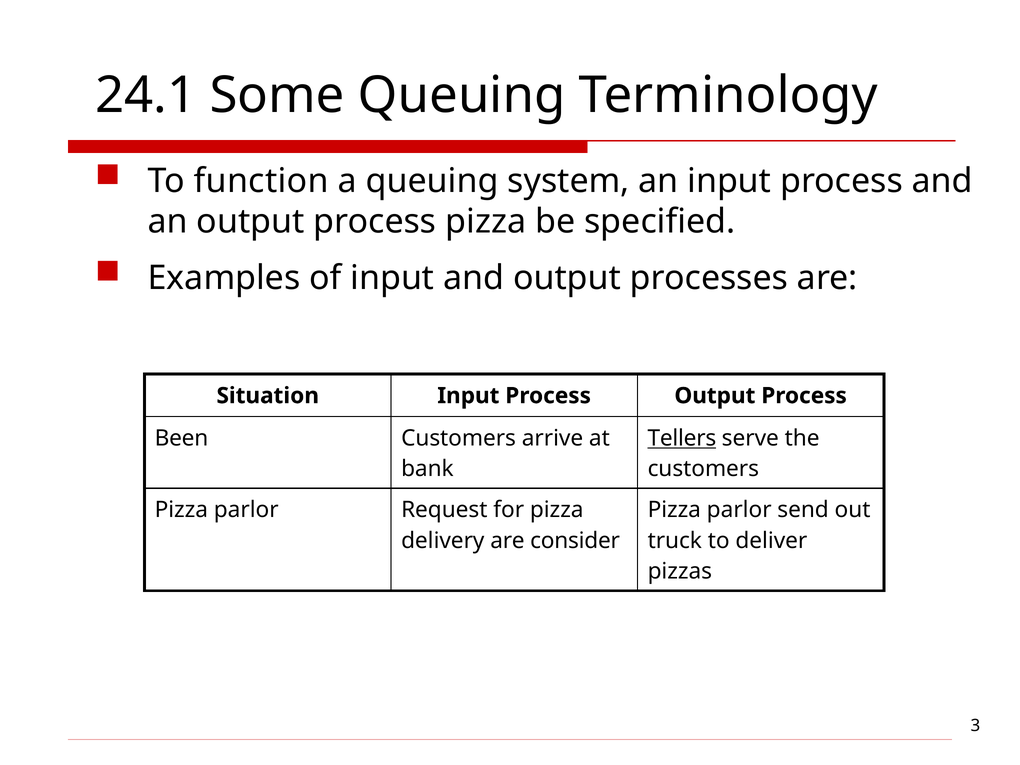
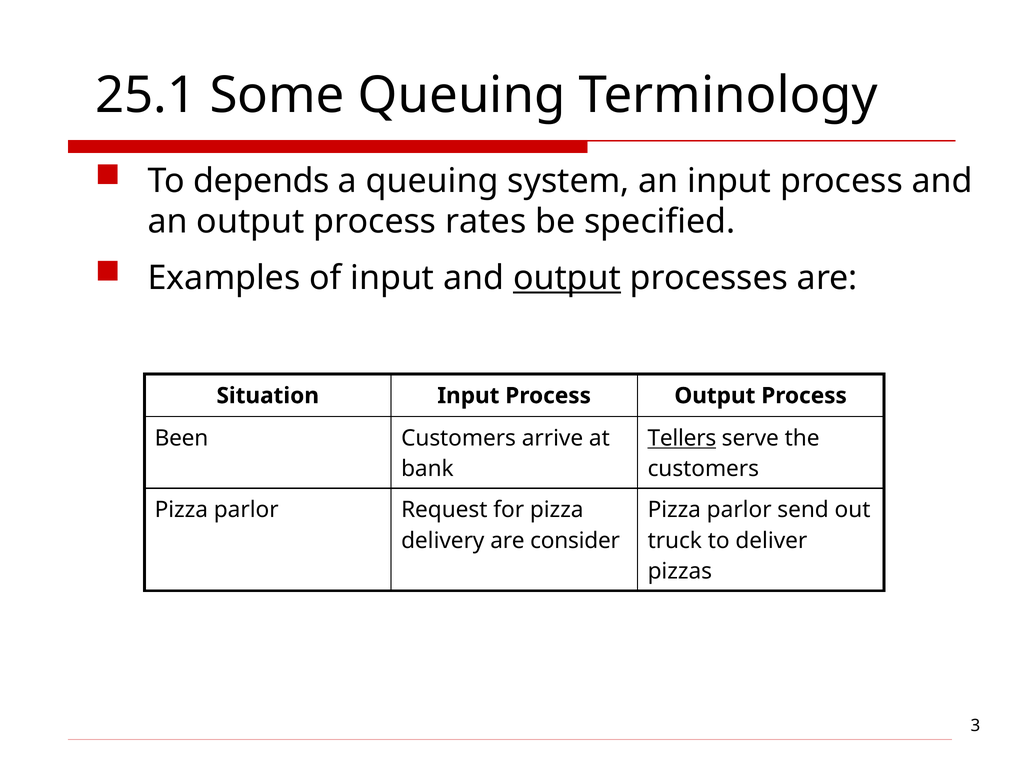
24.1: 24.1 -> 25.1
function: function -> depends
process pizza: pizza -> rates
output at (567, 278) underline: none -> present
